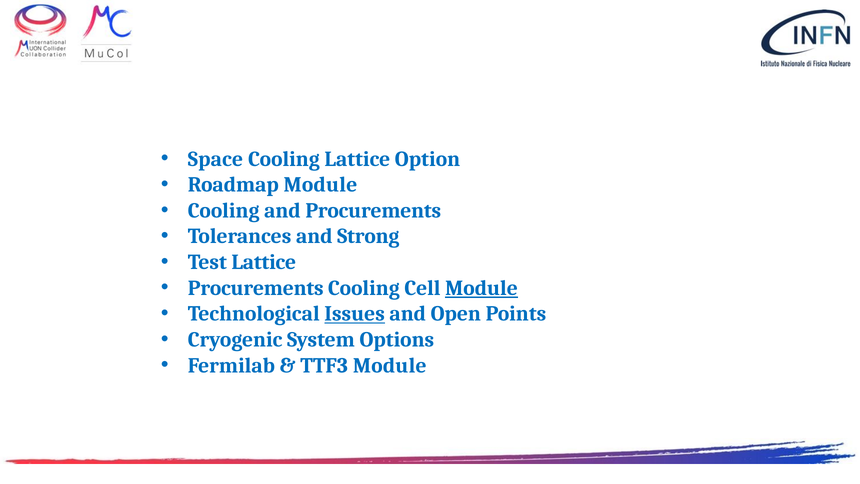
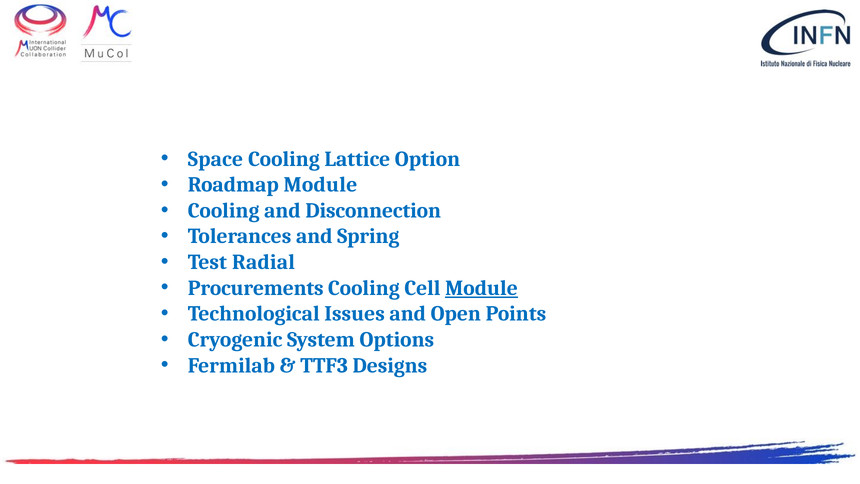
and Procurements: Procurements -> Disconnection
Strong: Strong -> Spring
Test Lattice: Lattice -> Radial
Issues underline: present -> none
TTF3 Module: Module -> Designs
